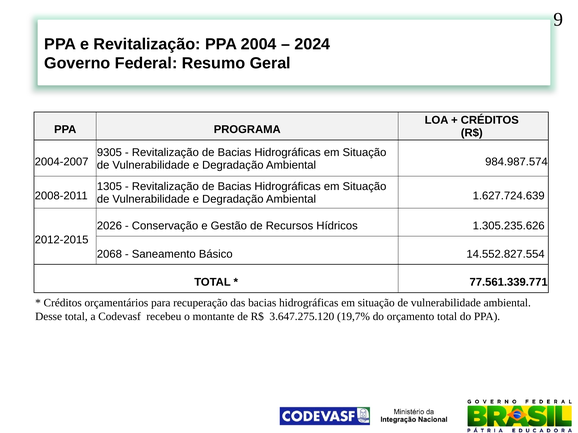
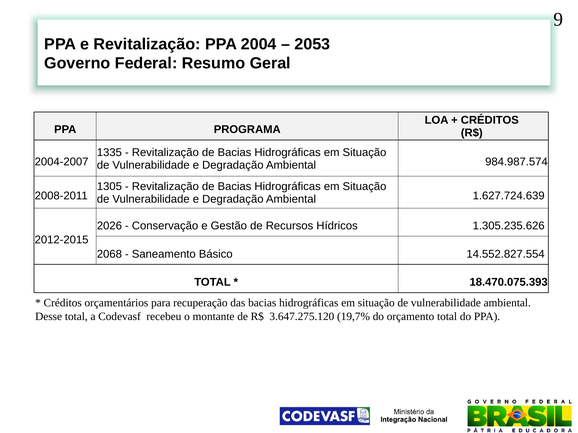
2024: 2024 -> 2053
9305: 9305 -> 1335
77.561.339.771: 77.561.339.771 -> 18.470.075.393
